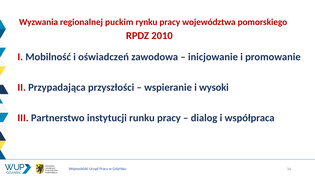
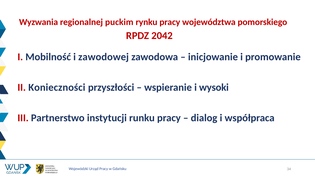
2010: 2010 -> 2042
oświadczeń: oświadczeń -> zawodowej
Przypadająca: Przypadająca -> Konieczności
